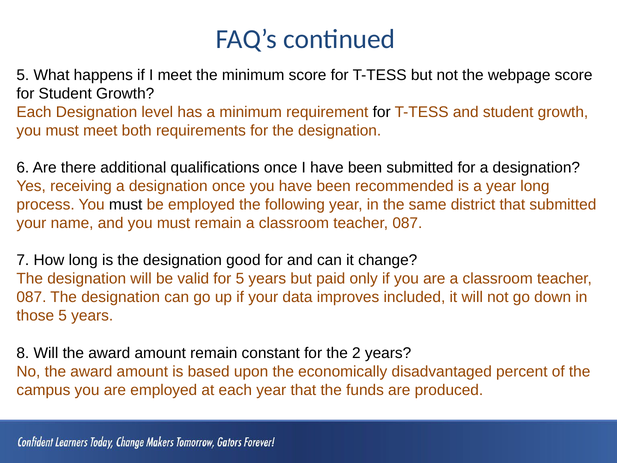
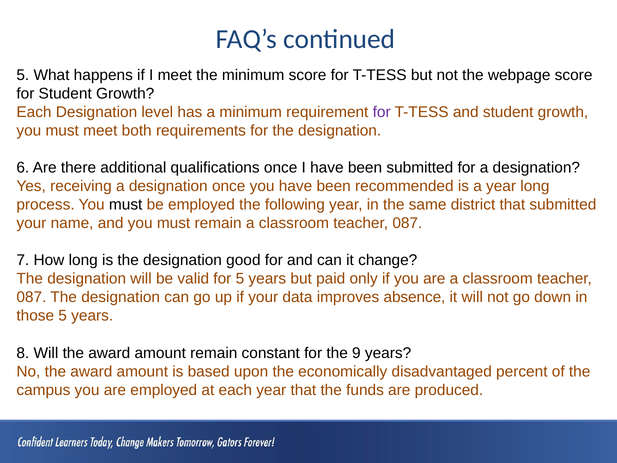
for at (382, 112) colour: black -> purple
included: included -> absence
2: 2 -> 9
